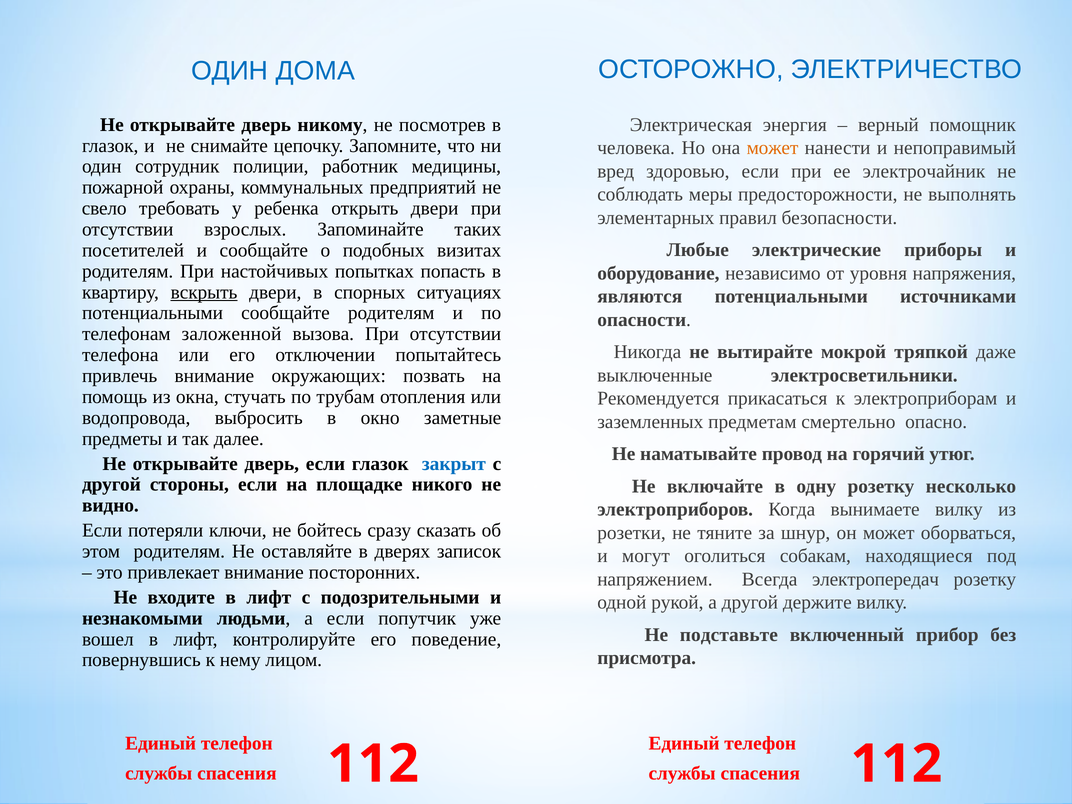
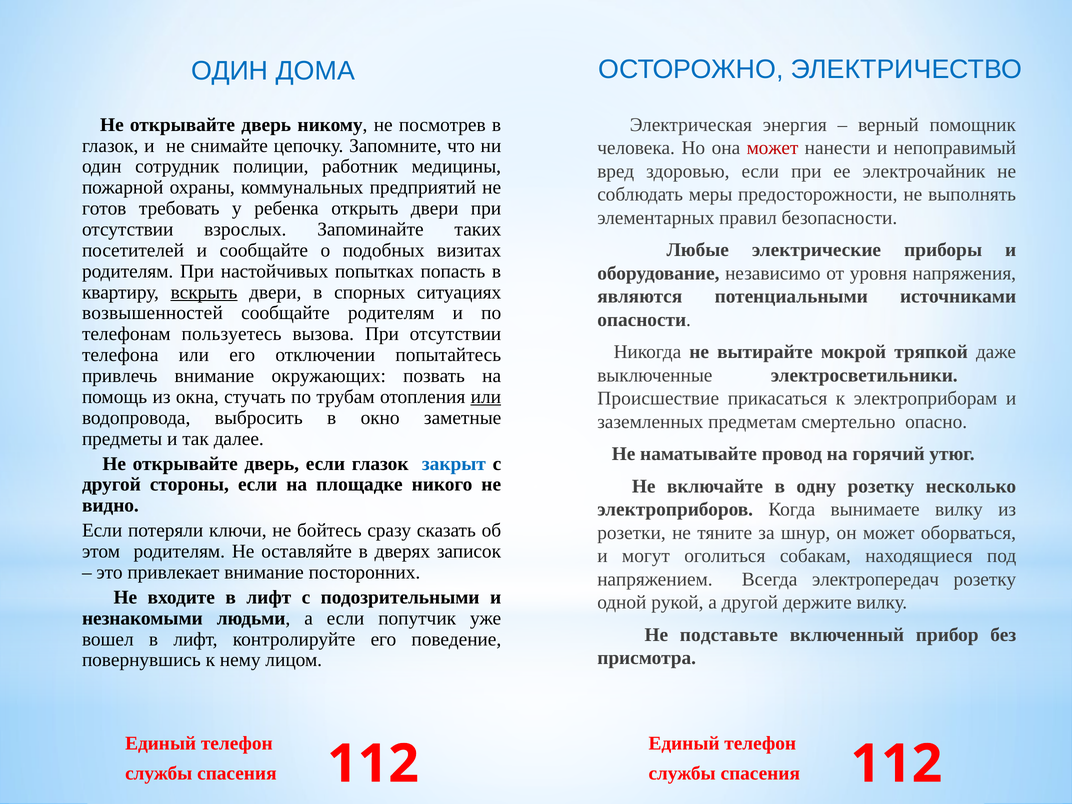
может at (772, 148) colour: orange -> red
свело: свело -> готов
потенциальными at (153, 313): потенциальными -> возвышенностей
заложенной: заложенной -> пользуетесь
или at (486, 397) underline: none -> present
Рекомендуется: Рекомендуется -> Происшествие
